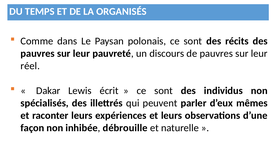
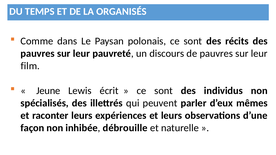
réel: réel -> film
Dakar: Dakar -> Jeune
